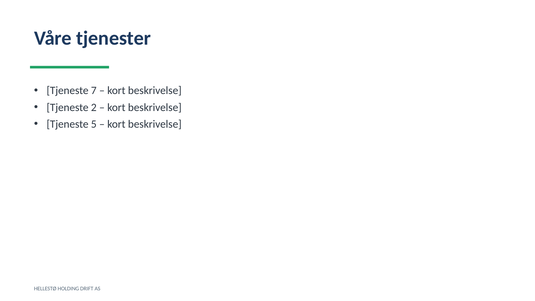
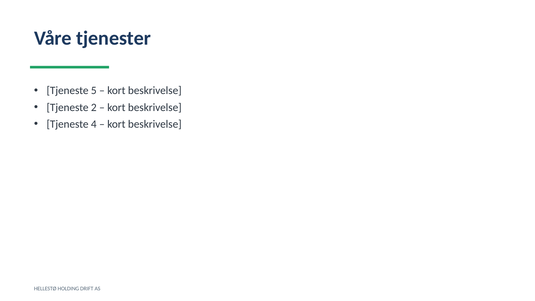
7: 7 -> 5
5: 5 -> 4
